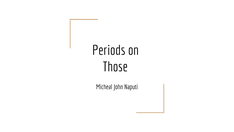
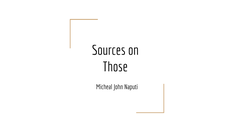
Periods: Periods -> Sources
